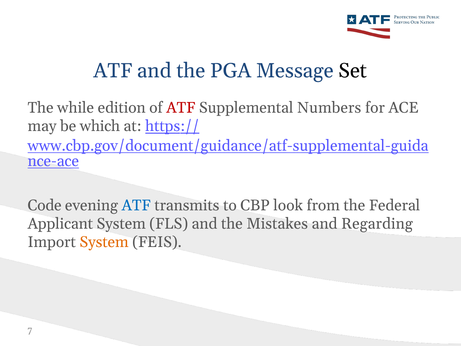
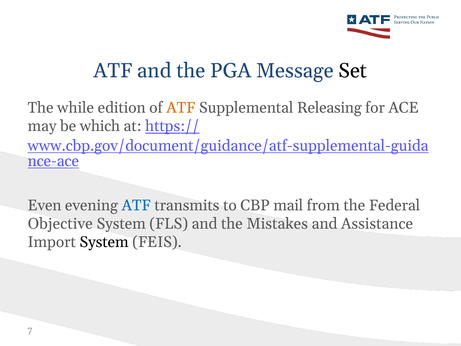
ATF at (181, 108) colour: red -> orange
Numbers: Numbers -> Releasing
Code: Code -> Even
look: look -> mail
Applicant: Applicant -> Objective
Regarding: Regarding -> Assistance
System at (104, 242) colour: orange -> black
